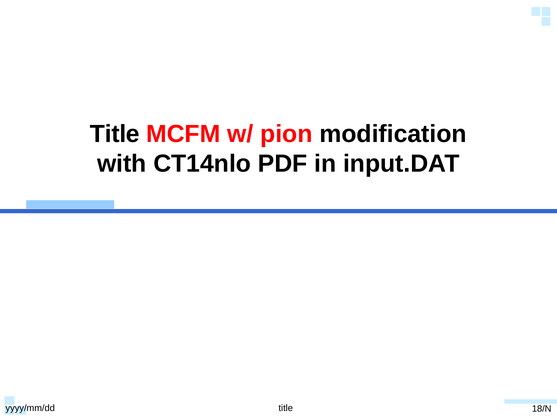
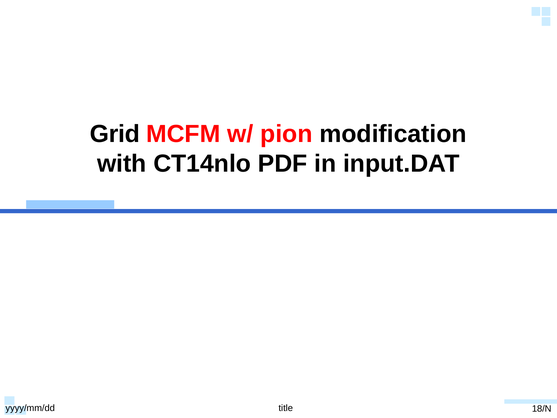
Title at (115, 134): Title -> Grid
